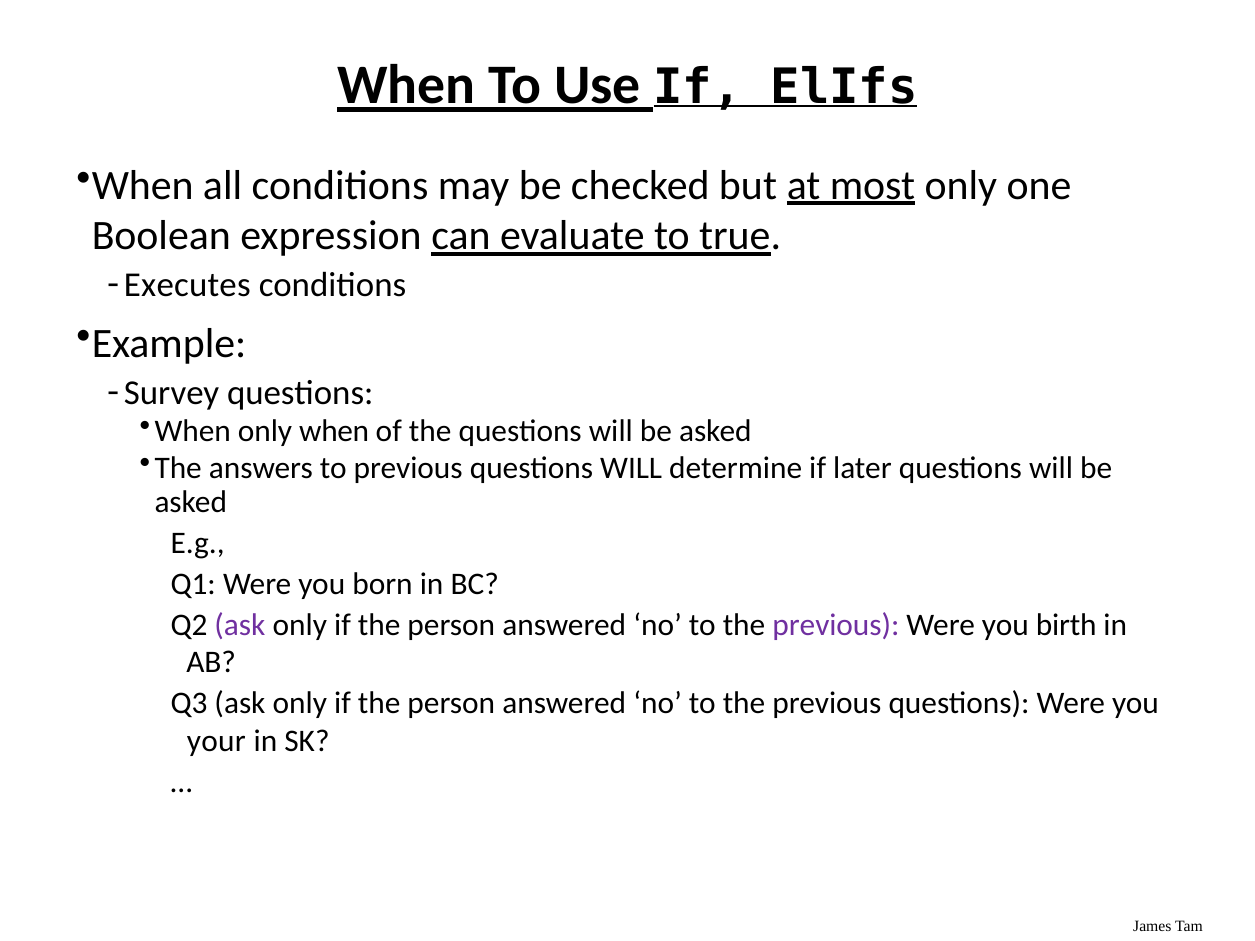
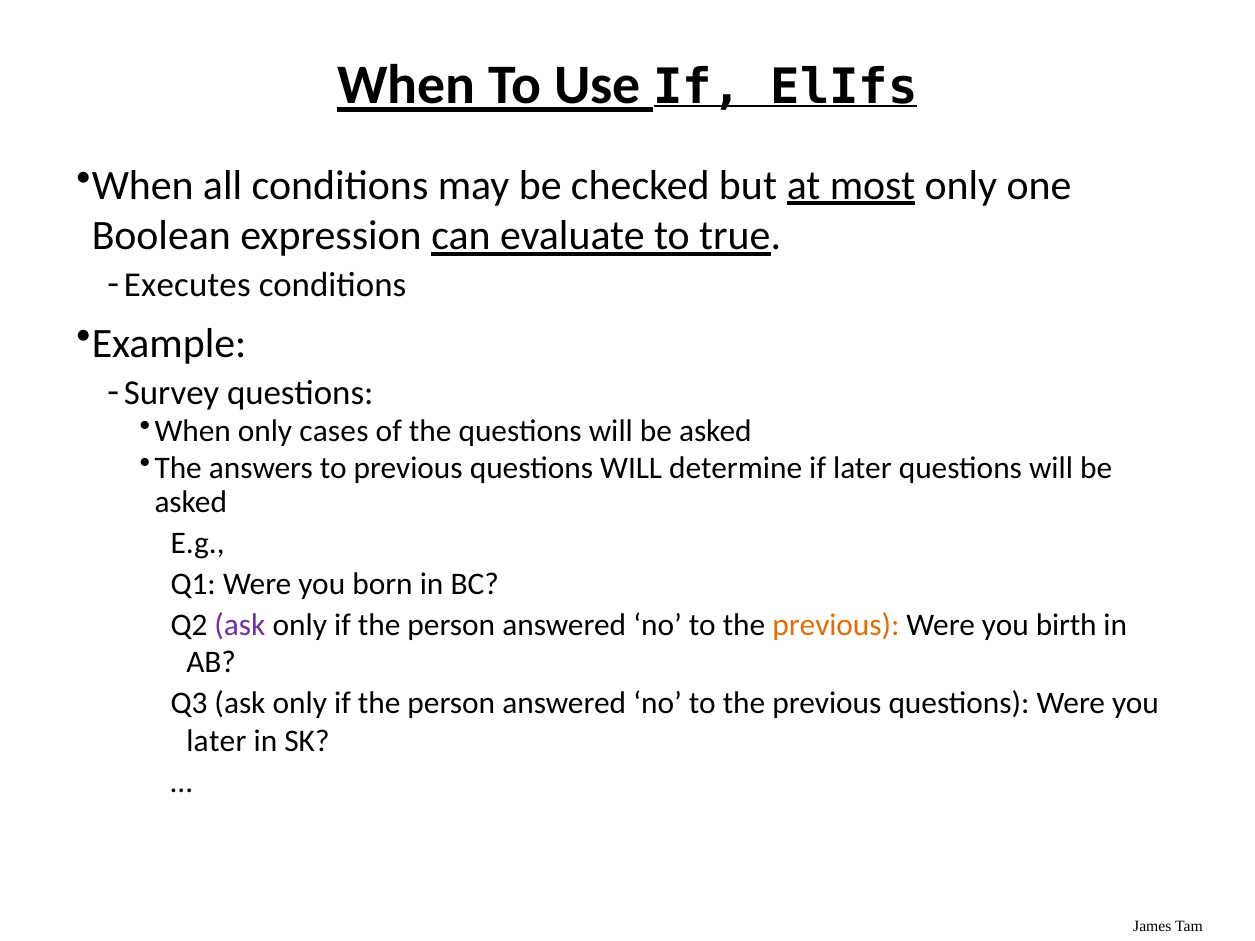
only when: when -> cases
previous at (836, 625) colour: purple -> orange
your at (216, 741): your -> later
